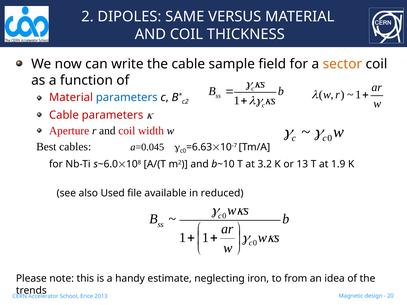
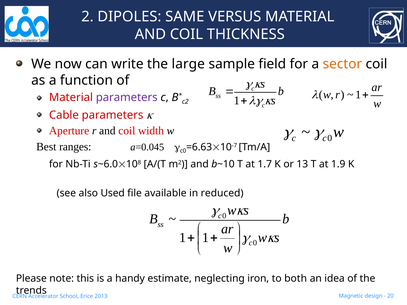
the cable: cable -> large
parameters at (127, 97) colour: blue -> purple
cables: cables -> ranges
3.2: 3.2 -> 1.7
from: from -> both
